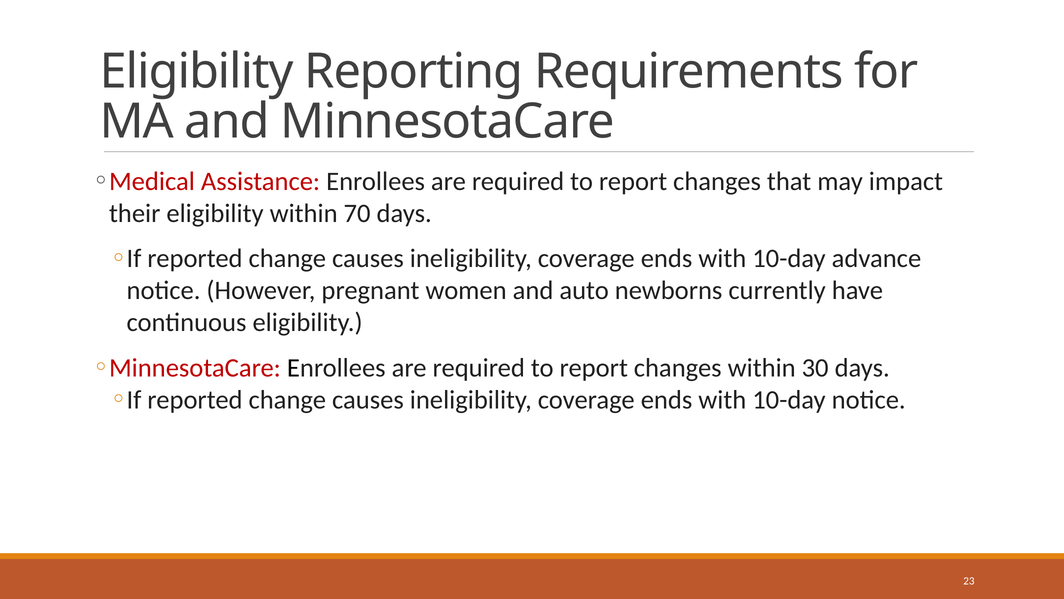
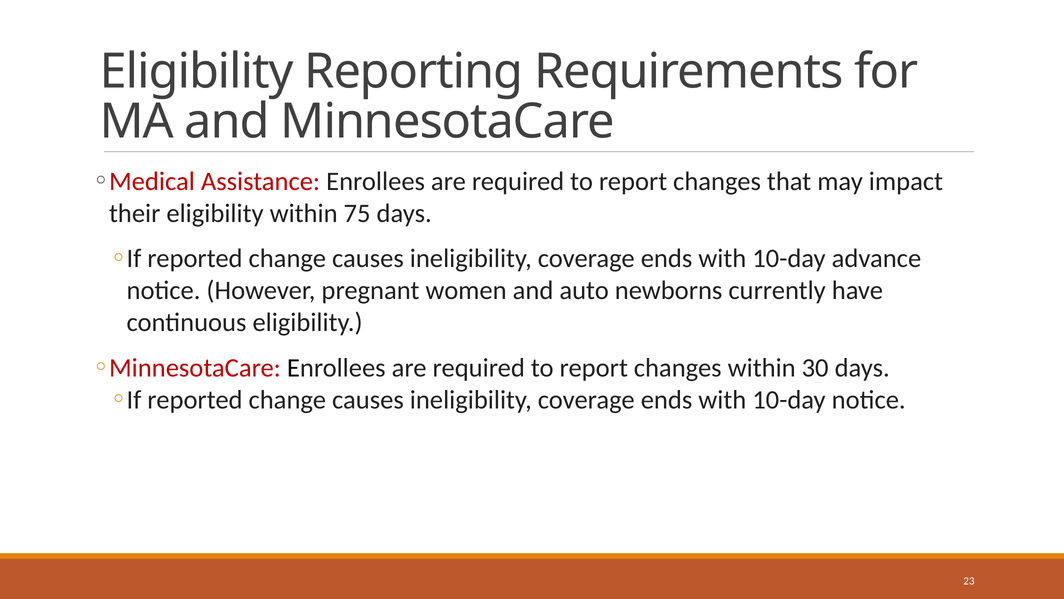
70: 70 -> 75
